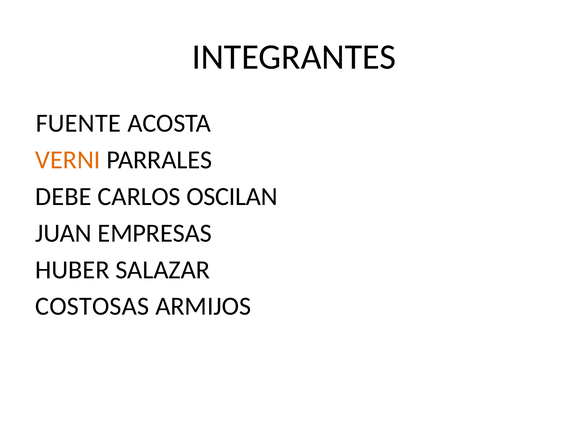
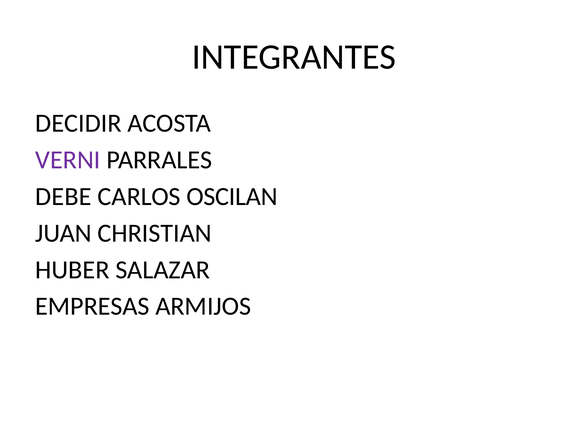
FUENTE: FUENTE -> DECIDIR
VERNI colour: orange -> purple
EMPRESAS: EMPRESAS -> CHRISTIAN
COSTOSAS: COSTOSAS -> EMPRESAS
